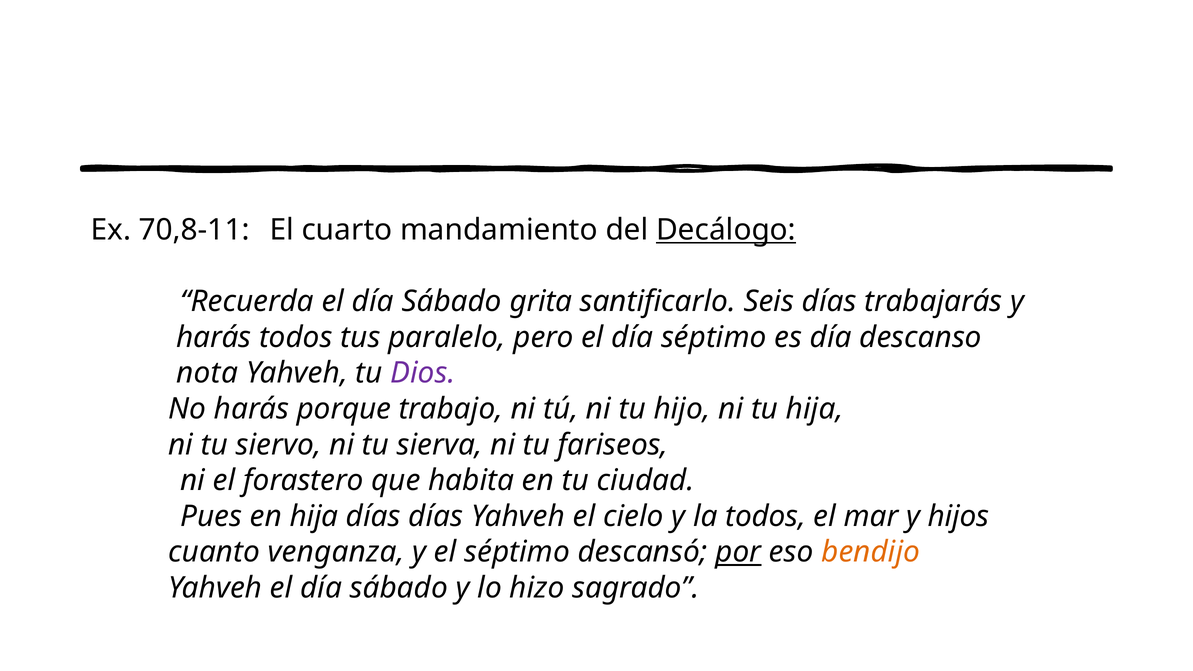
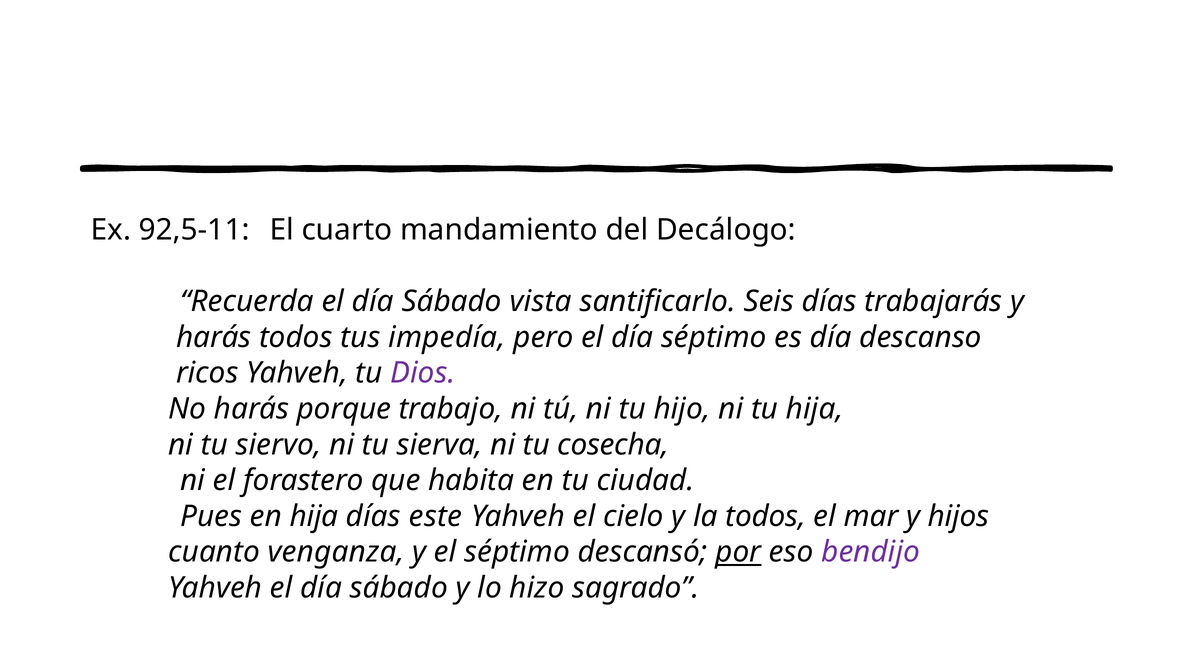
70,8-11: 70,8-11 -> 92,5-11
Decálogo underline: present -> none
grita: grita -> vista
paralelo: paralelo -> impedía
nota: nota -> ricos
fariseos: fariseos -> cosecha
días días: días -> este
bendijo colour: orange -> purple
